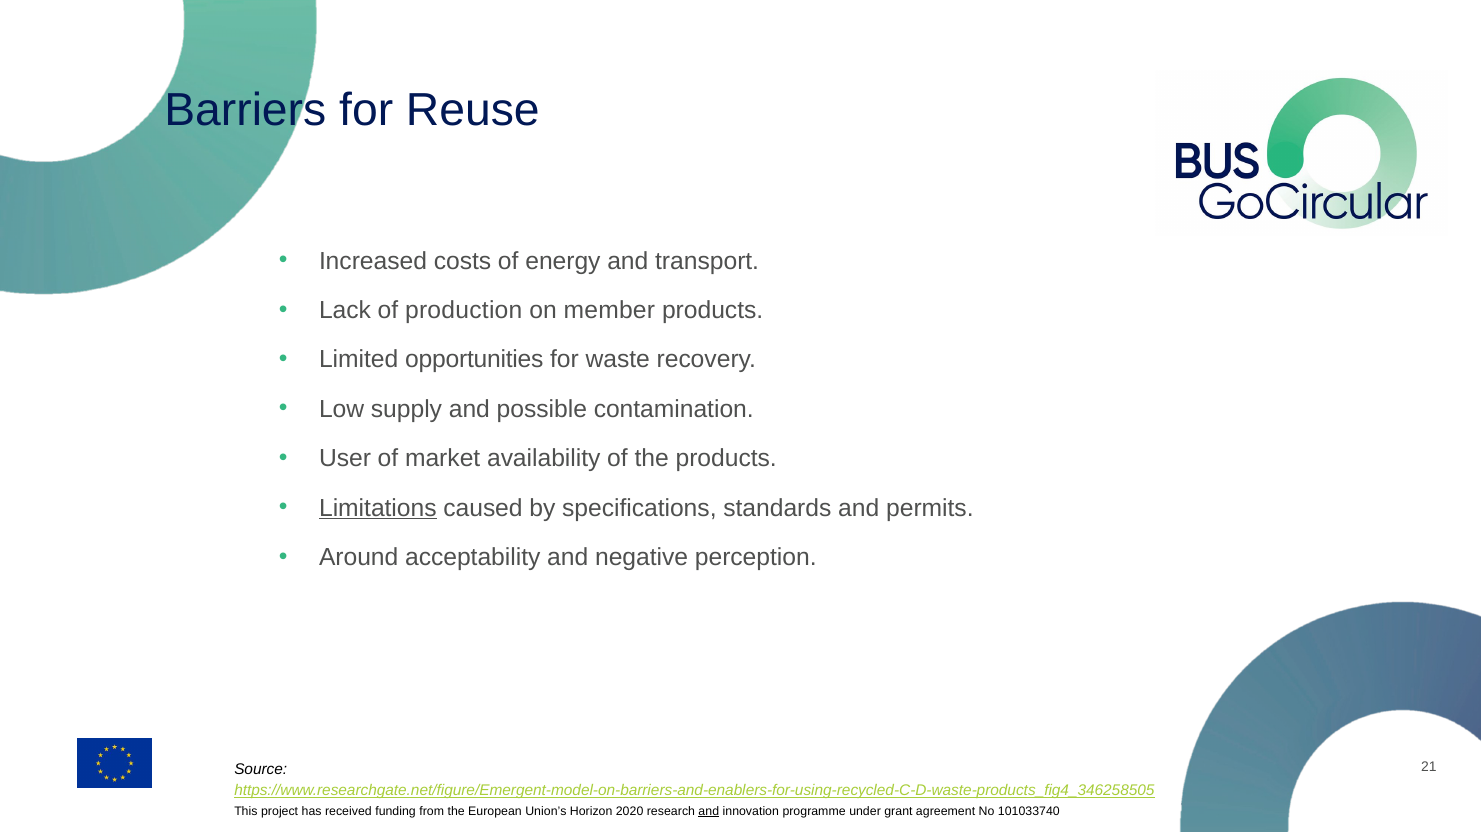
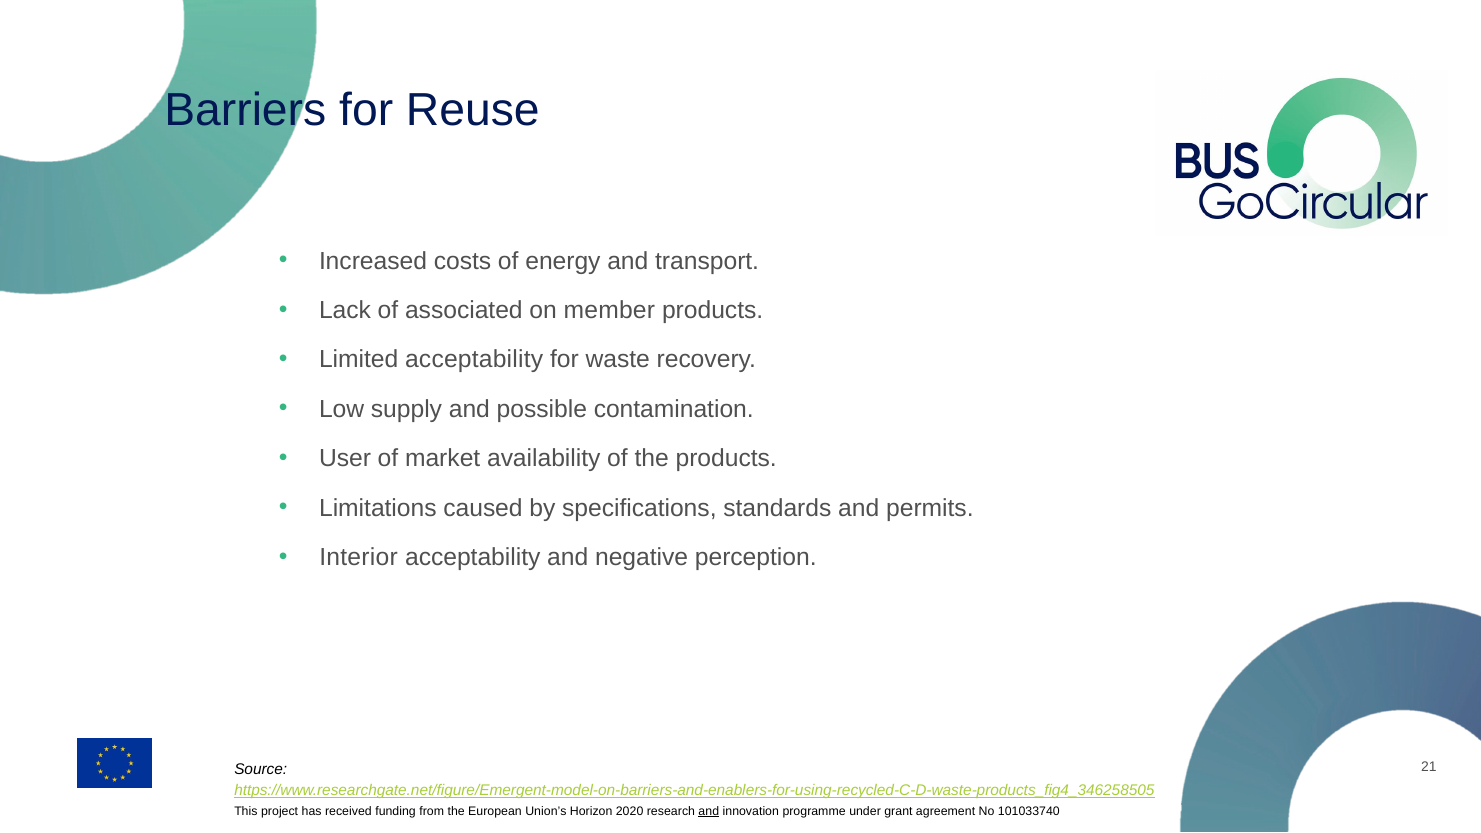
production: production -> associated
Limited opportunities: opportunities -> acceptability
Limitations underline: present -> none
Around: Around -> Interior
